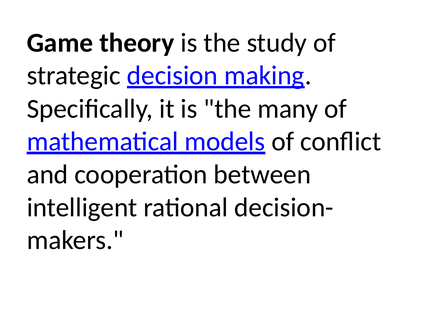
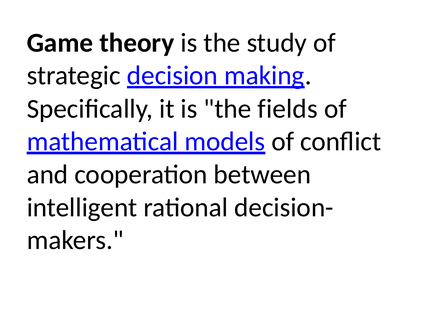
many: many -> fields
